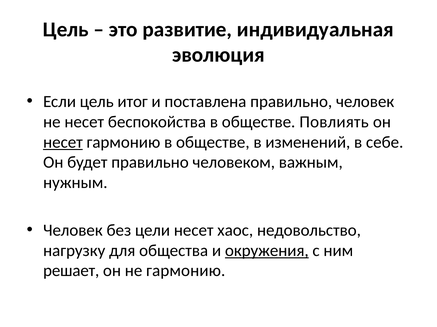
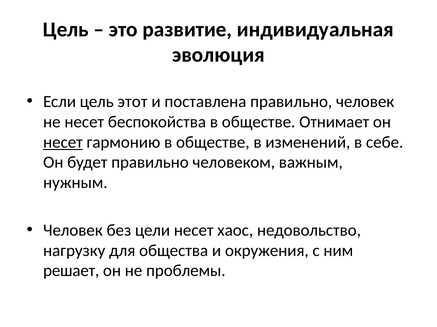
итог: итог -> этот
Повлиять: Повлиять -> Отнимает
окружения underline: present -> none
не гармонию: гармонию -> проблемы
